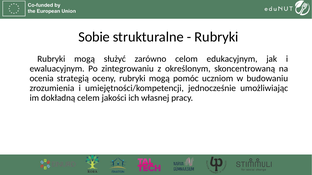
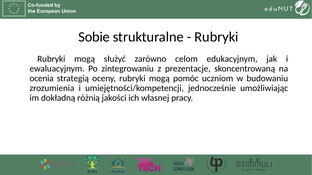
określonym: określonym -> prezentacje
celem: celem -> różnią
